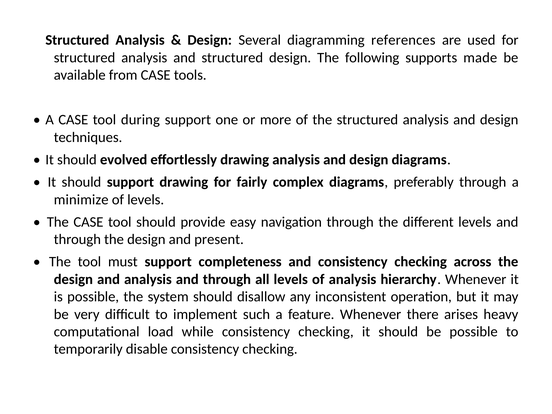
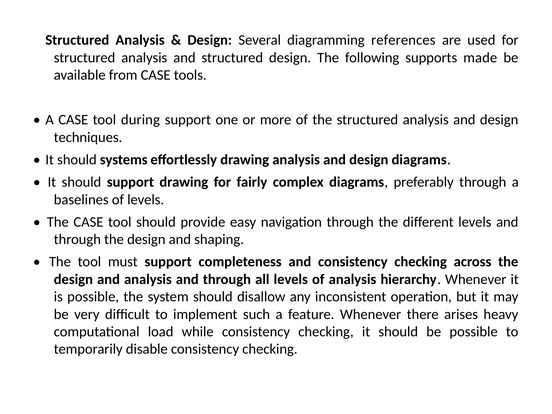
evolved: evolved -> systems
minimize: minimize -> baselines
present: present -> shaping
